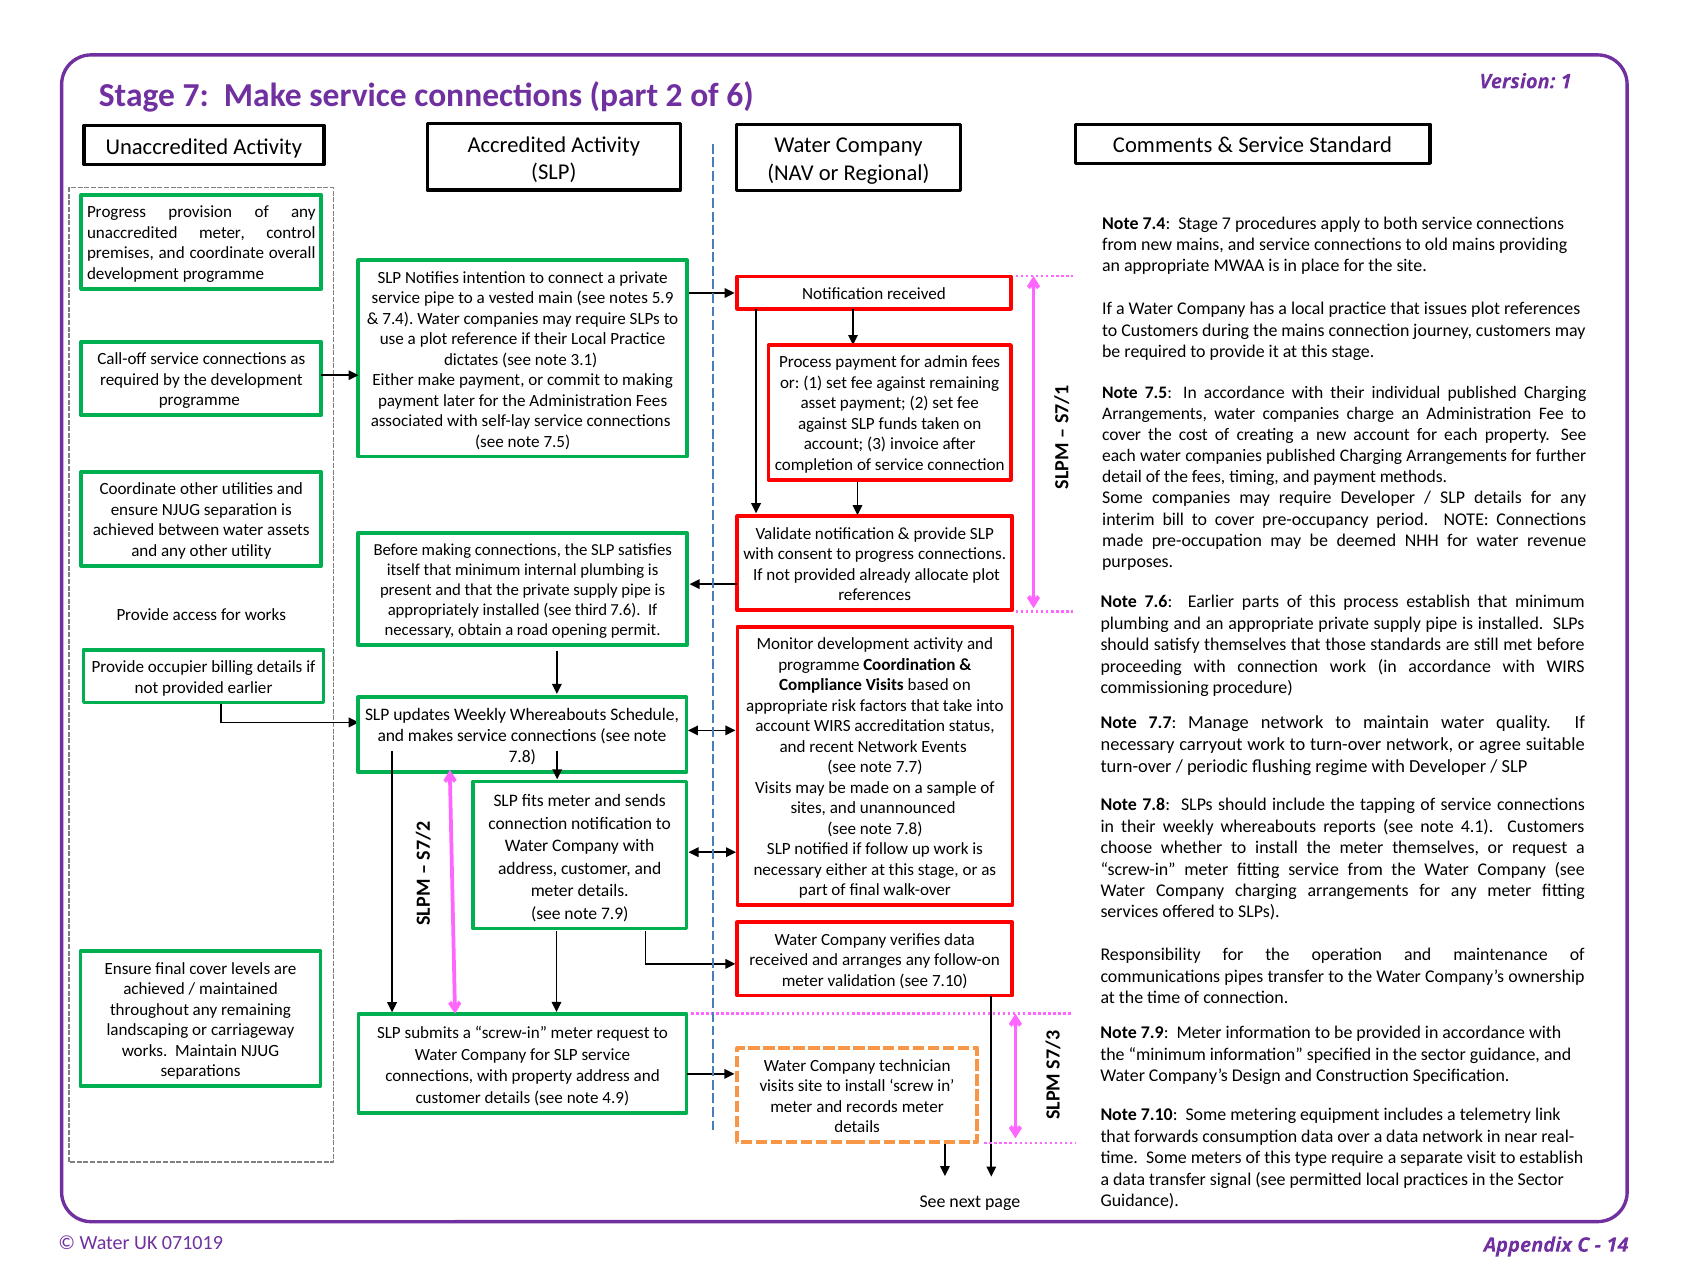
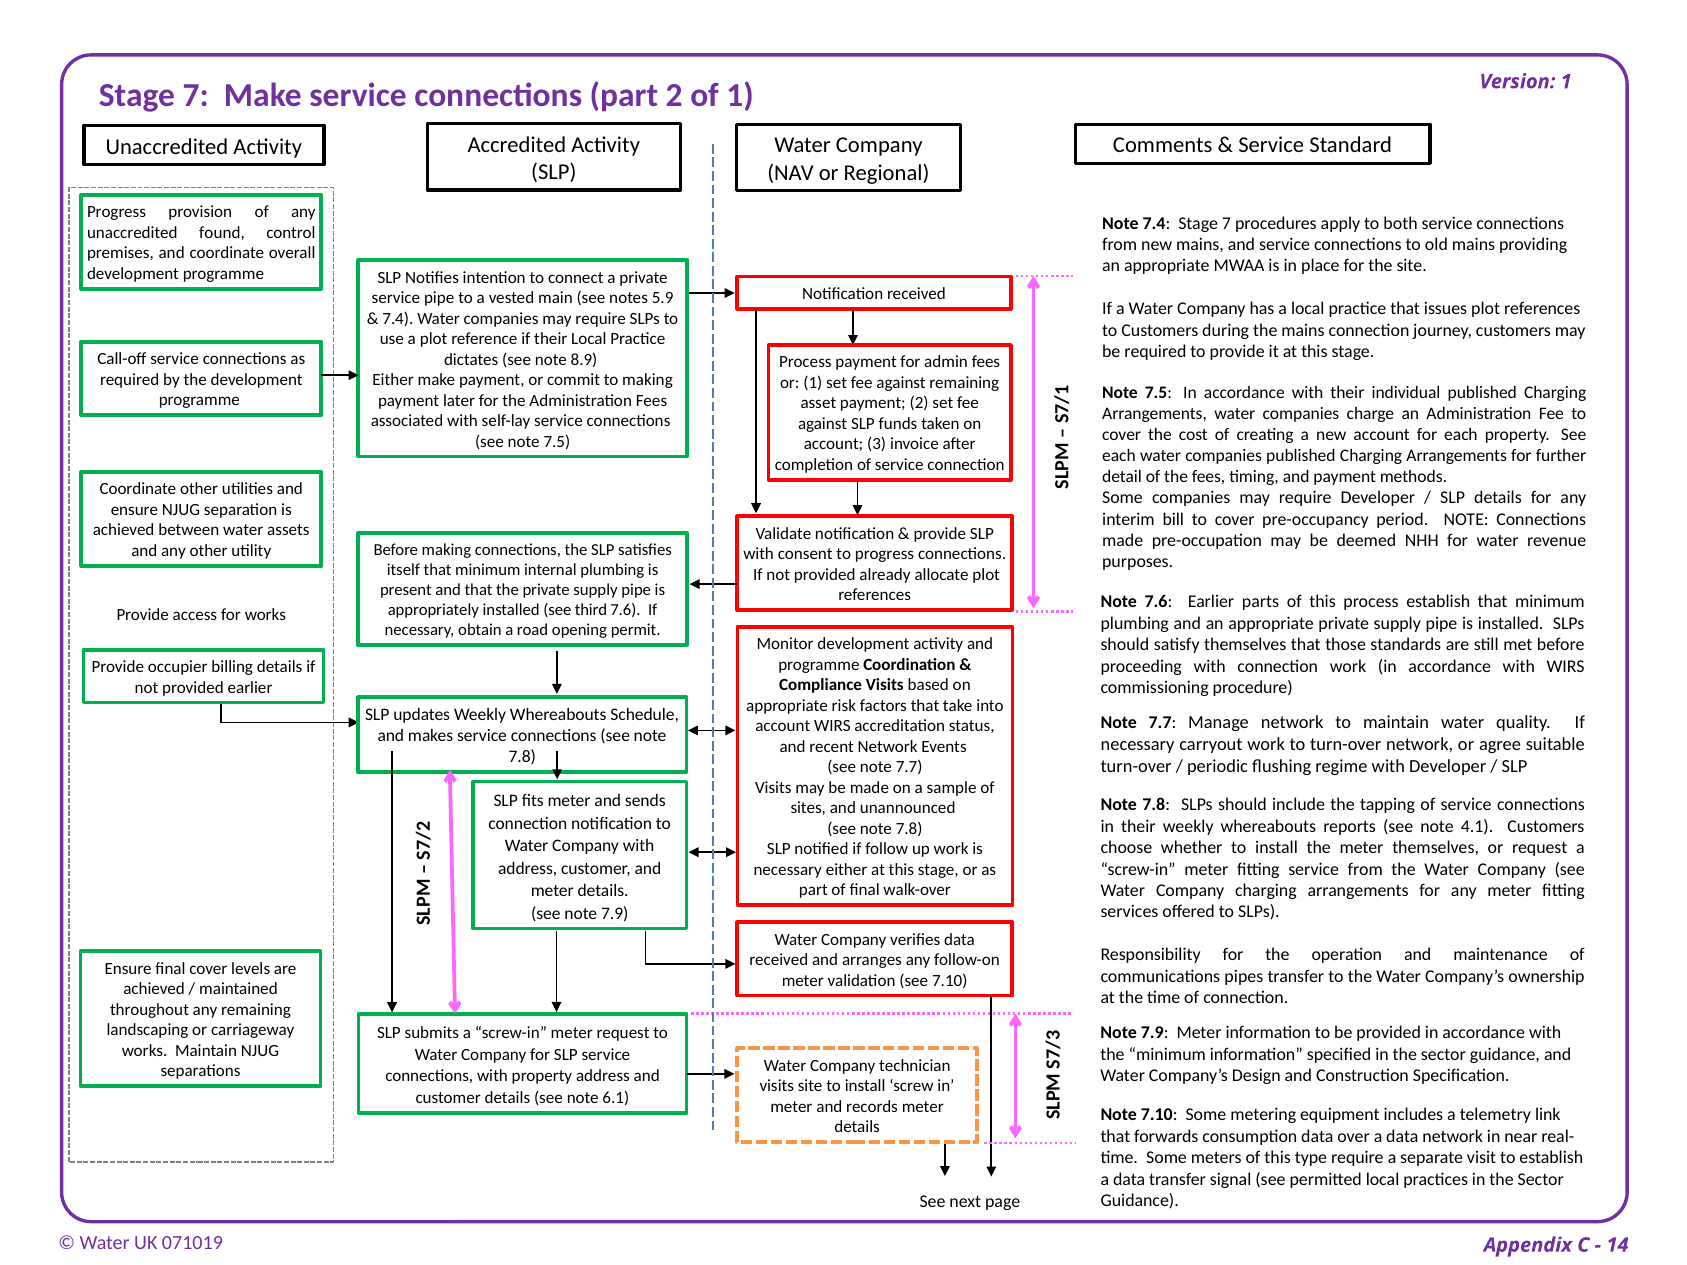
of 6: 6 -> 1
unaccredited meter: meter -> found
3.1: 3.1 -> 8.9
4.9: 4.9 -> 6.1
